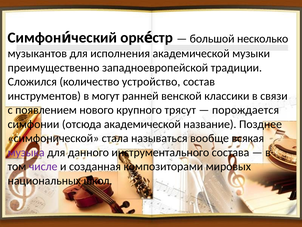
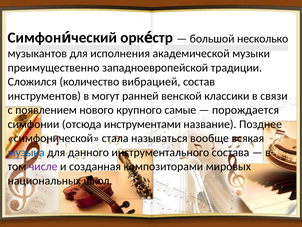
устройство: устройство -> вибрацией
трясут: трясут -> самые
отсюда академической: академической -> инструментами
музыка colour: purple -> blue
